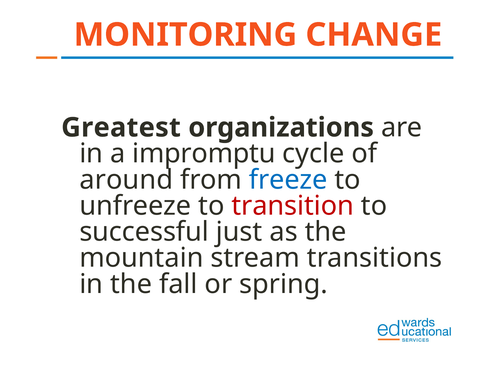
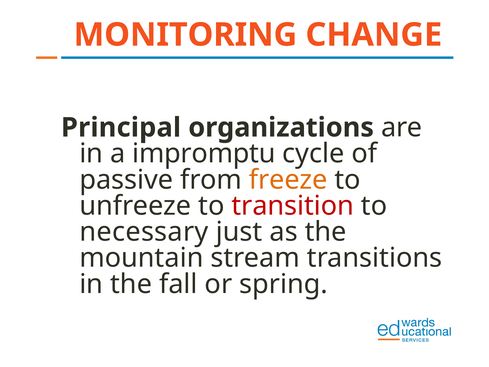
Greatest: Greatest -> Principal
around: around -> passive
freeze colour: blue -> orange
successful: successful -> necessary
